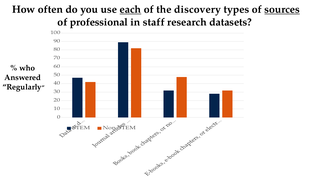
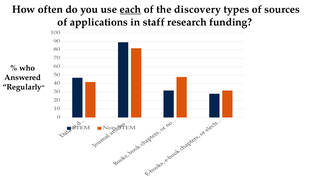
sources underline: present -> none
professional: professional -> applications
datasets: datasets -> funding
